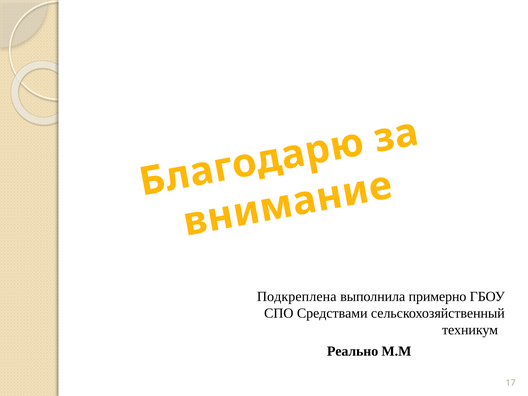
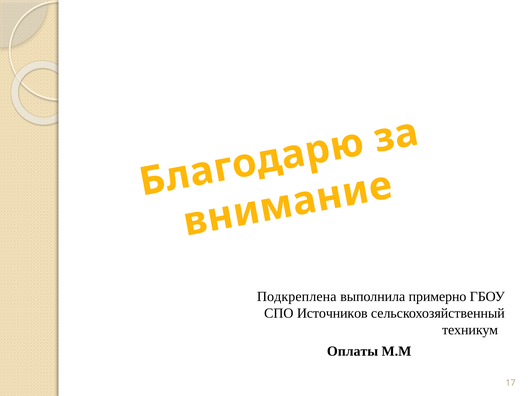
Средствами: Средствами -> Источников
Реально: Реально -> Оплаты
